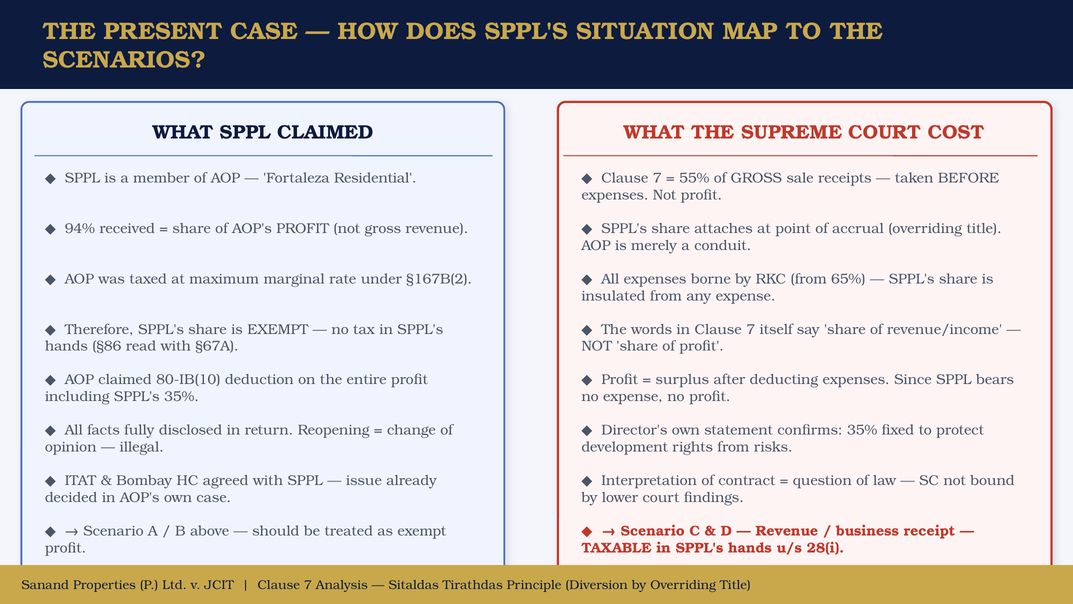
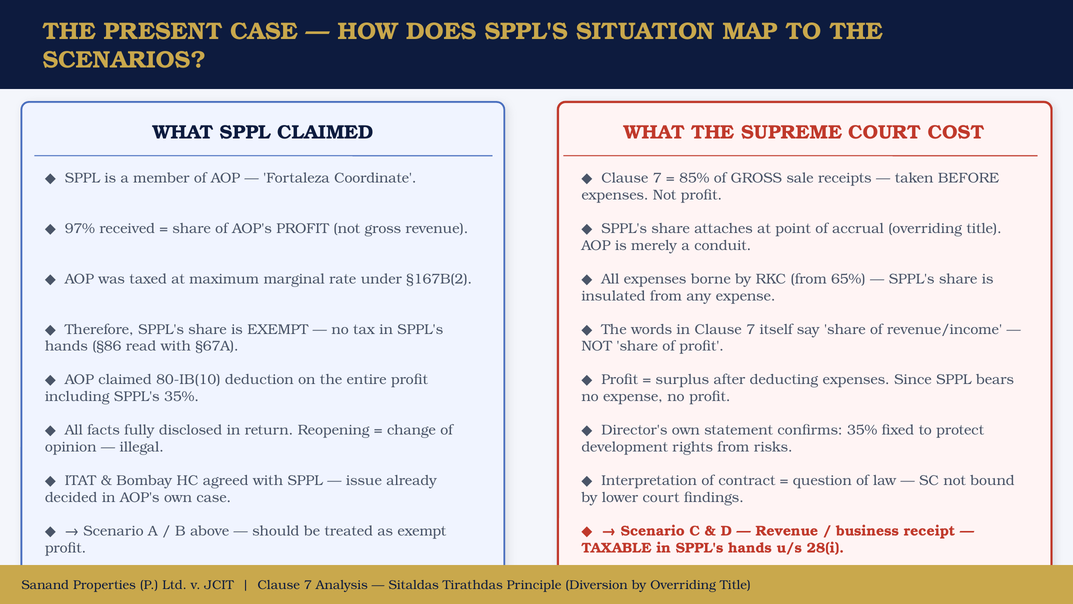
Residential: Residential -> Coordinate
55%: 55% -> 85%
94%: 94% -> 97%
